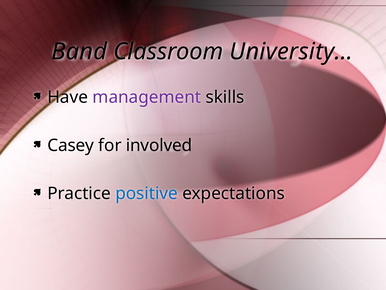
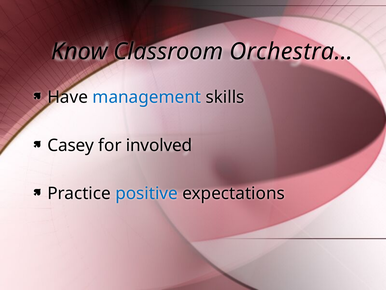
Band: Band -> Know
University…: University… -> Orchestra…
management colour: purple -> blue
